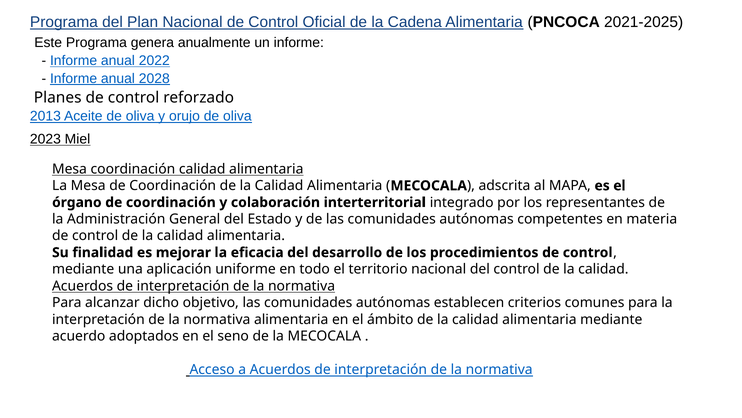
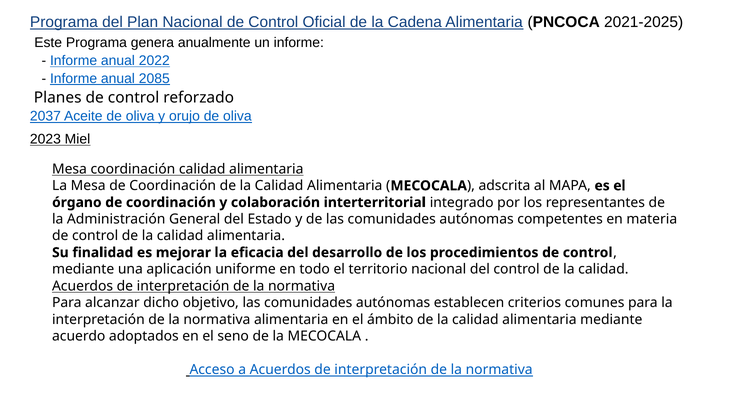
2028: 2028 -> 2085
2013: 2013 -> 2037
